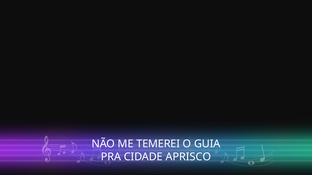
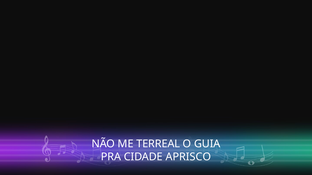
TEMEREI: TEMEREI -> TERREAL
